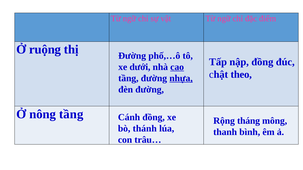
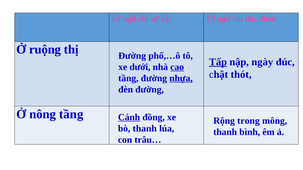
Tấp underline: none -> present
nập đồng: đồng -> ngày
theo: theo -> thót
Cánh underline: none -> present
tháng: tháng -> trong
bò thánh: thánh -> thanh
